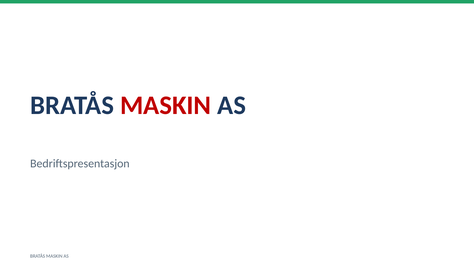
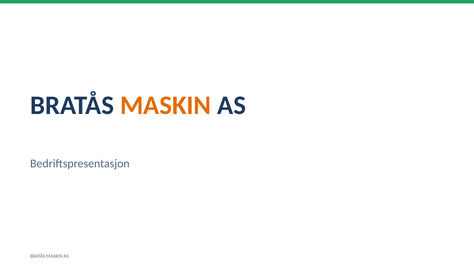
MASKIN at (166, 105) colour: red -> orange
